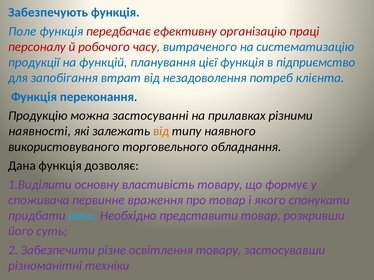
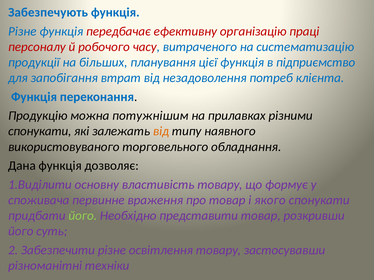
Поле at (22, 31): Поле -> Різне
функцій: функцій -> більших
застосуванні: застосуванні -> потужнішим
наявності at (40, 131): наявності -> спонукати
його at (83, 216) colour: light blue -> light green
